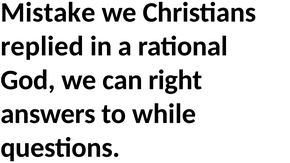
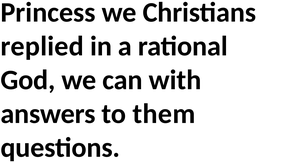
Mistake: Mistake -> Princess
right: right -> with
while: while -> them
